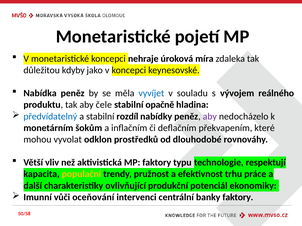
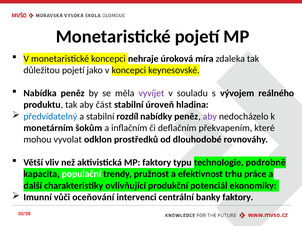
důležitou kdyby: kdyby -> pojetí
vyvíjet colour: blue -> purple
čele: čele -> část
opačně: opačně -> úroveň
respektují: respektují -> podrobně
populační colour: yellow -> white
